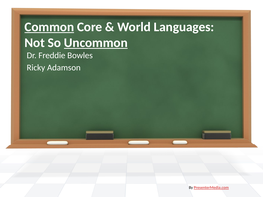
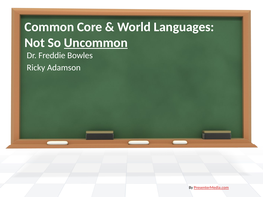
Common underline: present -> none
